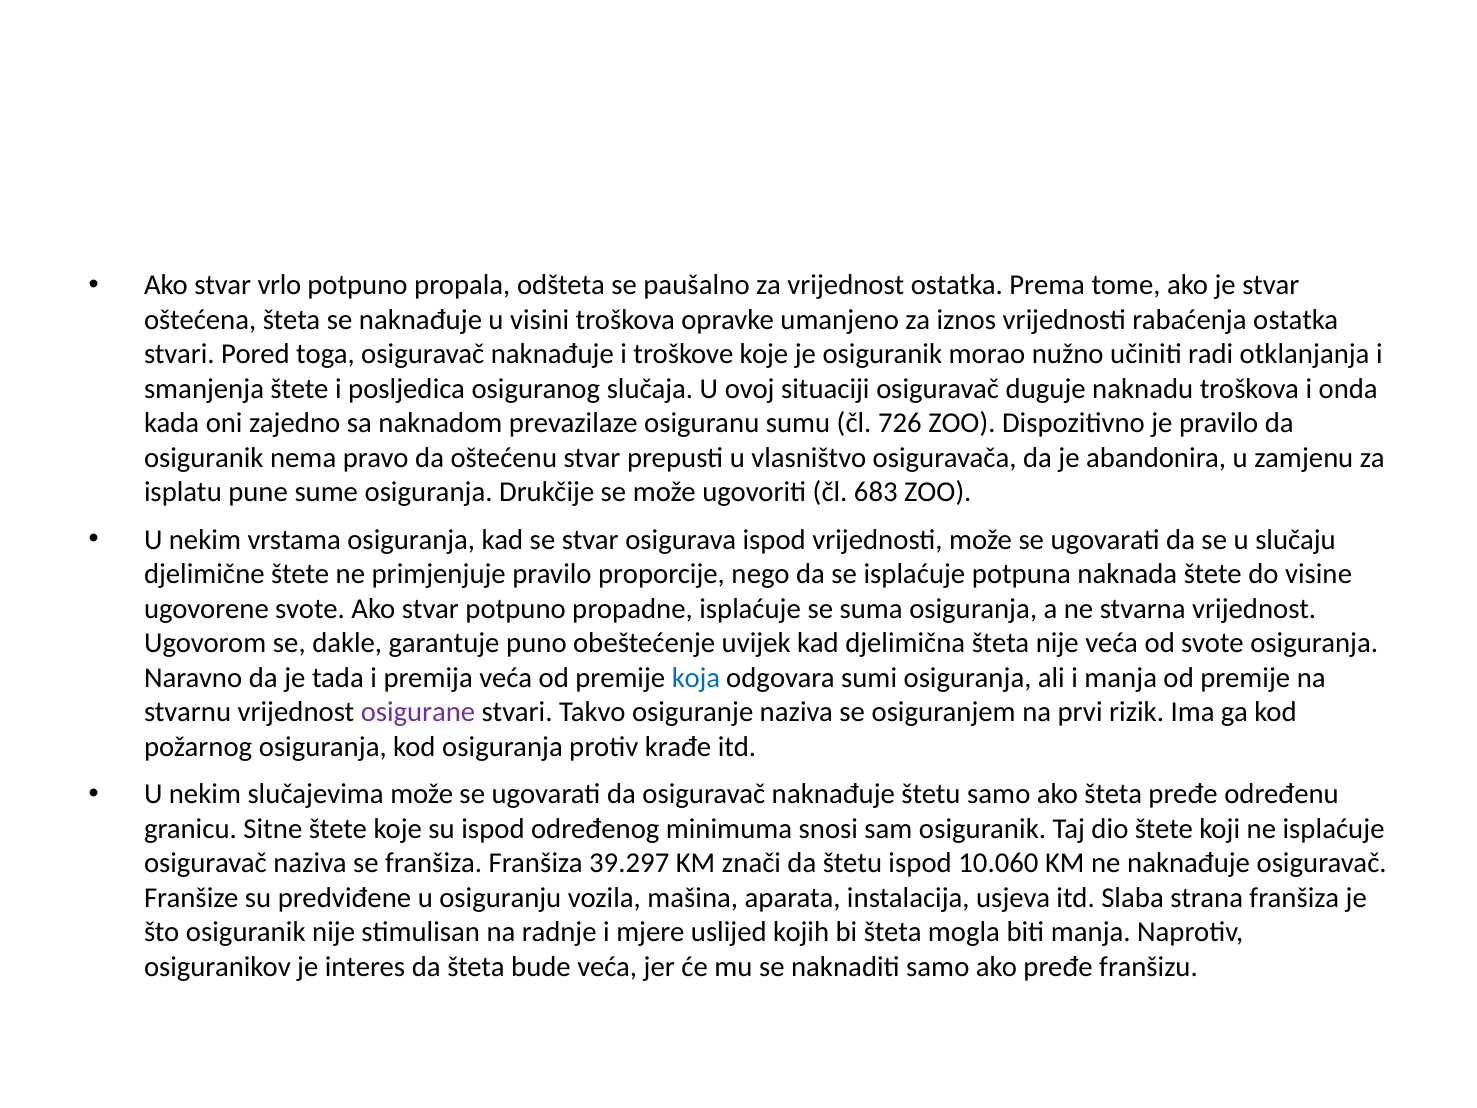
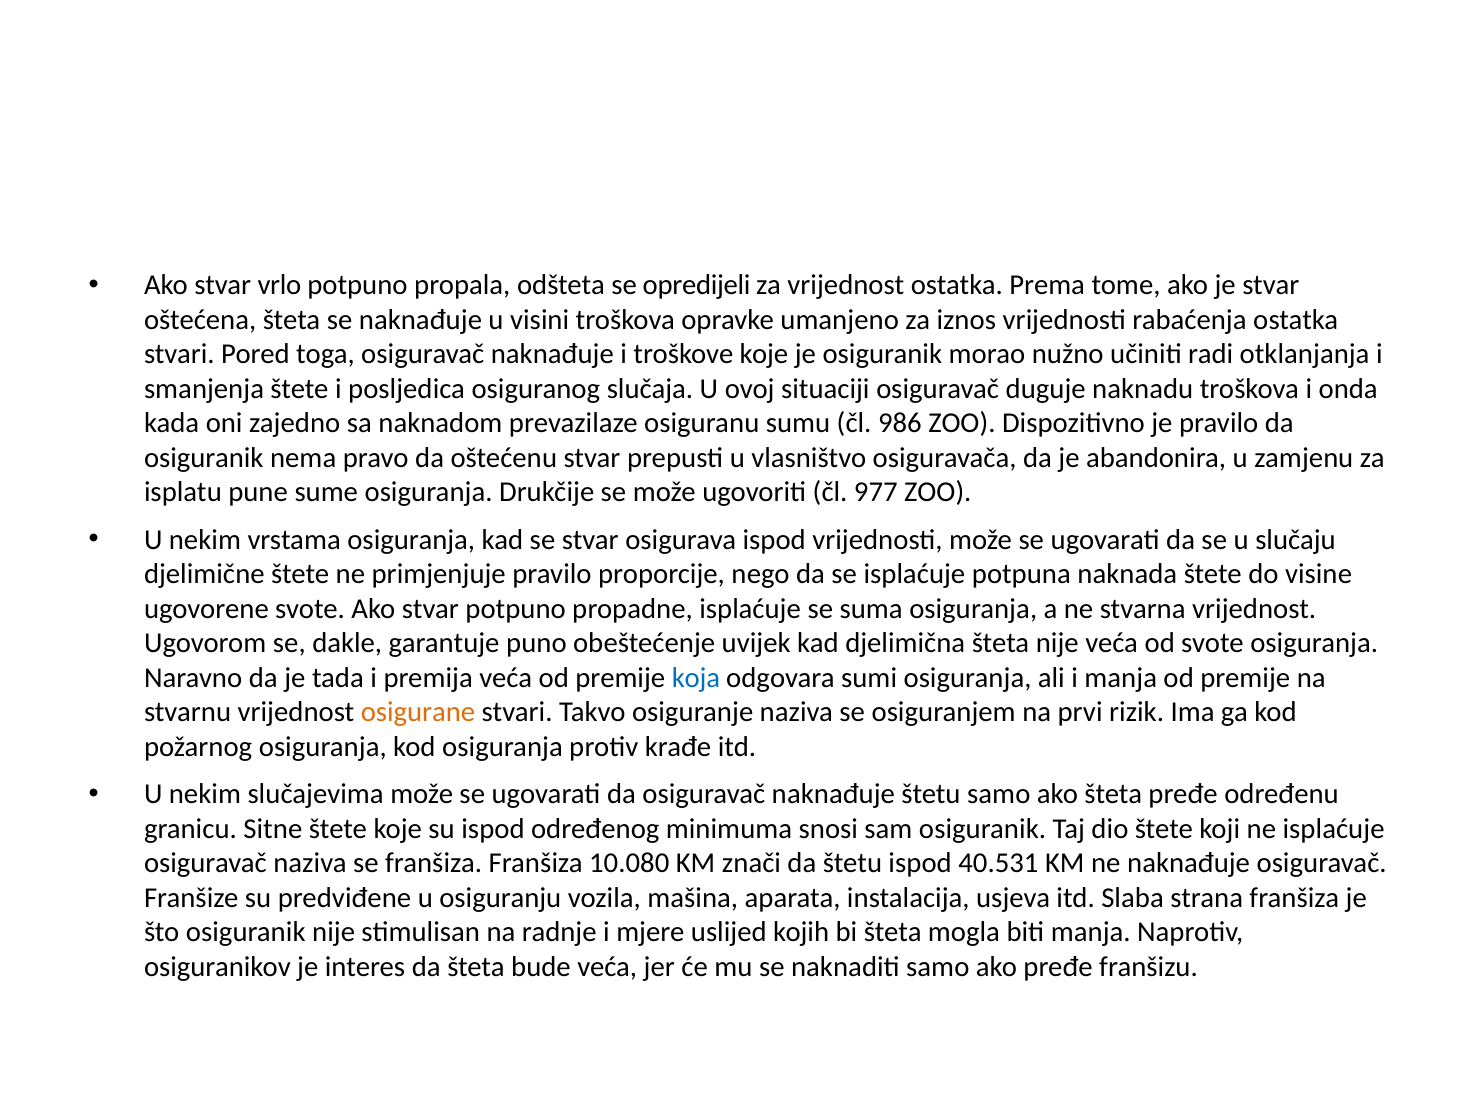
paušalno: paušalno -> opredijeli
726: 726 -> 986
683: 683 -> 977
osigurane colour: purple -> orange
39.297: 39.297 -> 10.080
10.060: 10.060 -> 40.531
